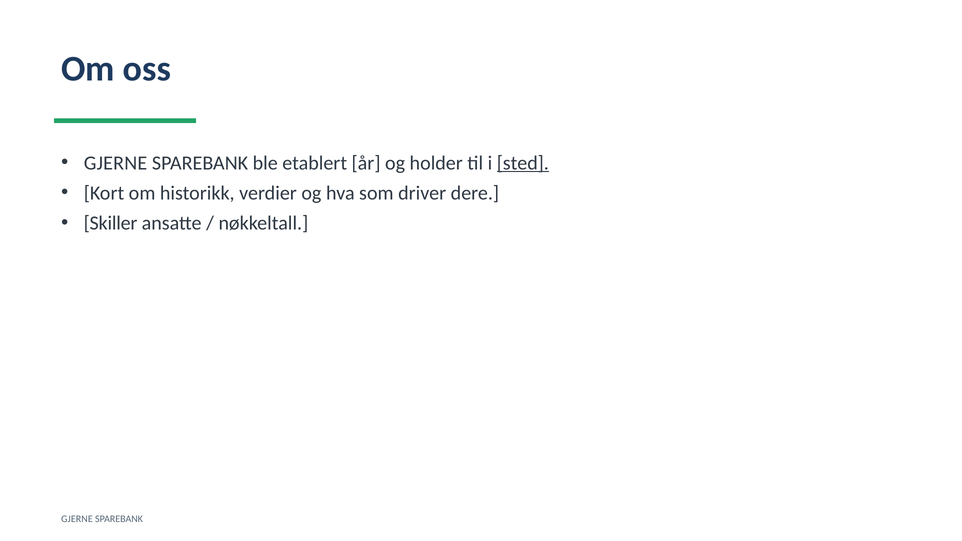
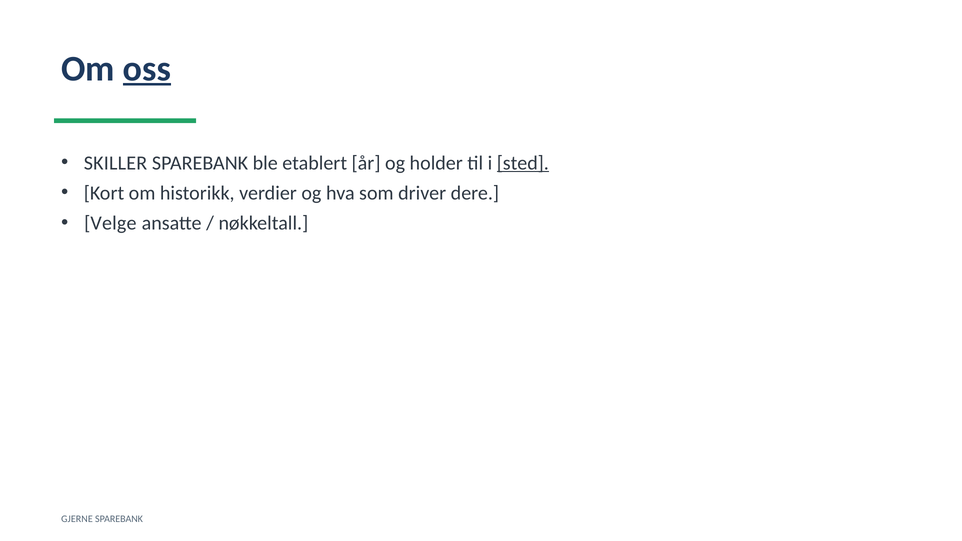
oss underline: none -> present
GJERNE at (116, 163): GJERNE -> SKILLER
Skiller: Skiller -> Velge
